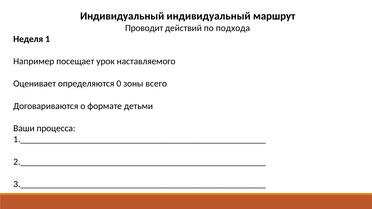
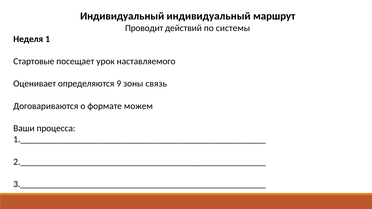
подхода: подхода -> системы
Например: Например -> Стартовые
0: 0 -> 9
всего: всего -> связь
детьми: детьми -> можем
